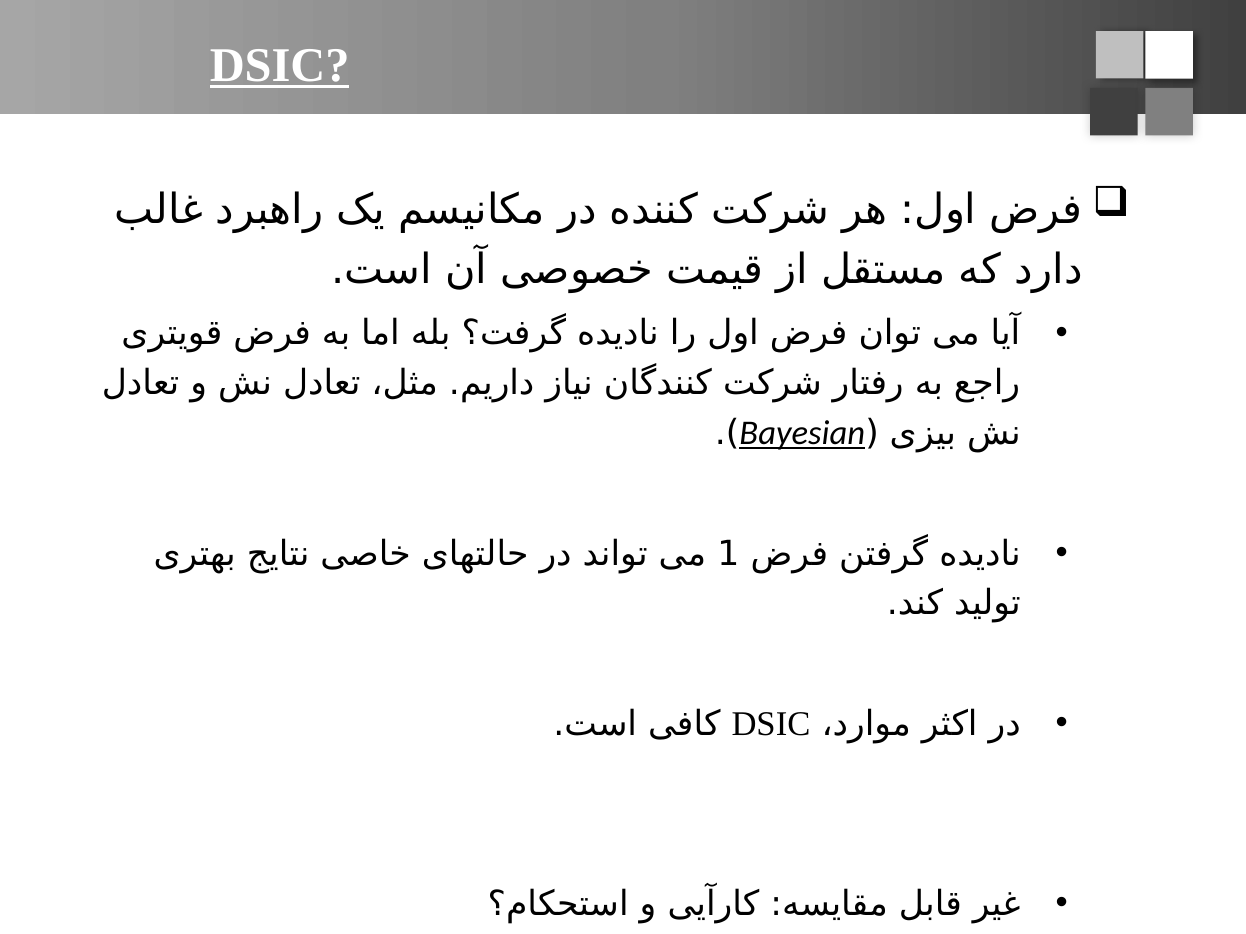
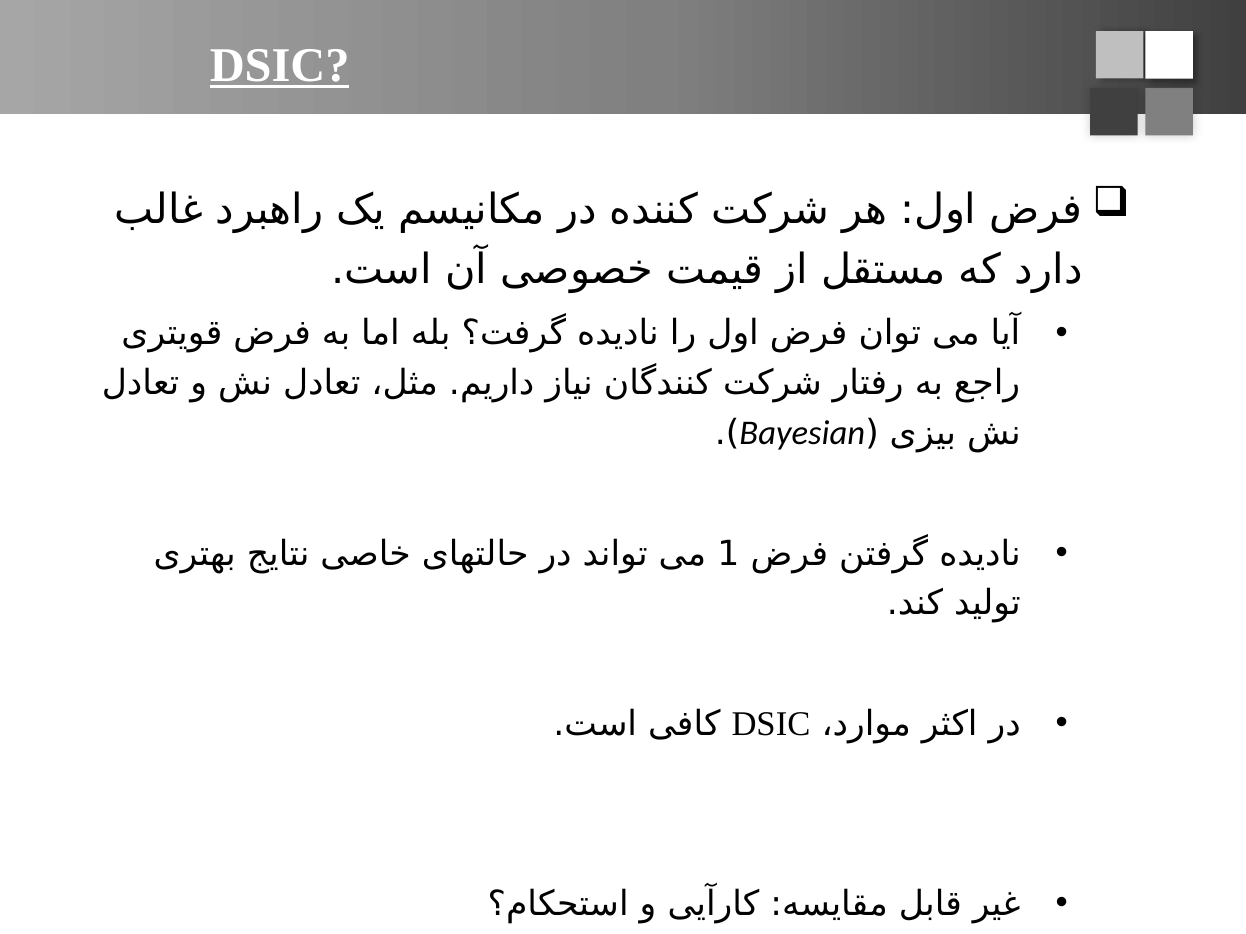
Bayesian underline: present -> none
